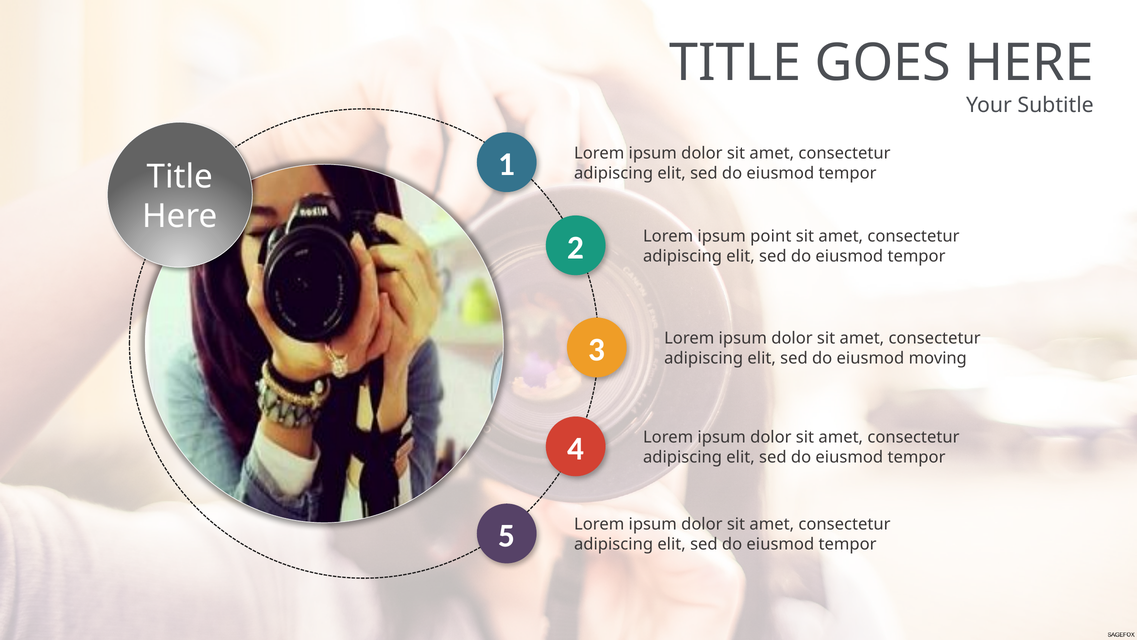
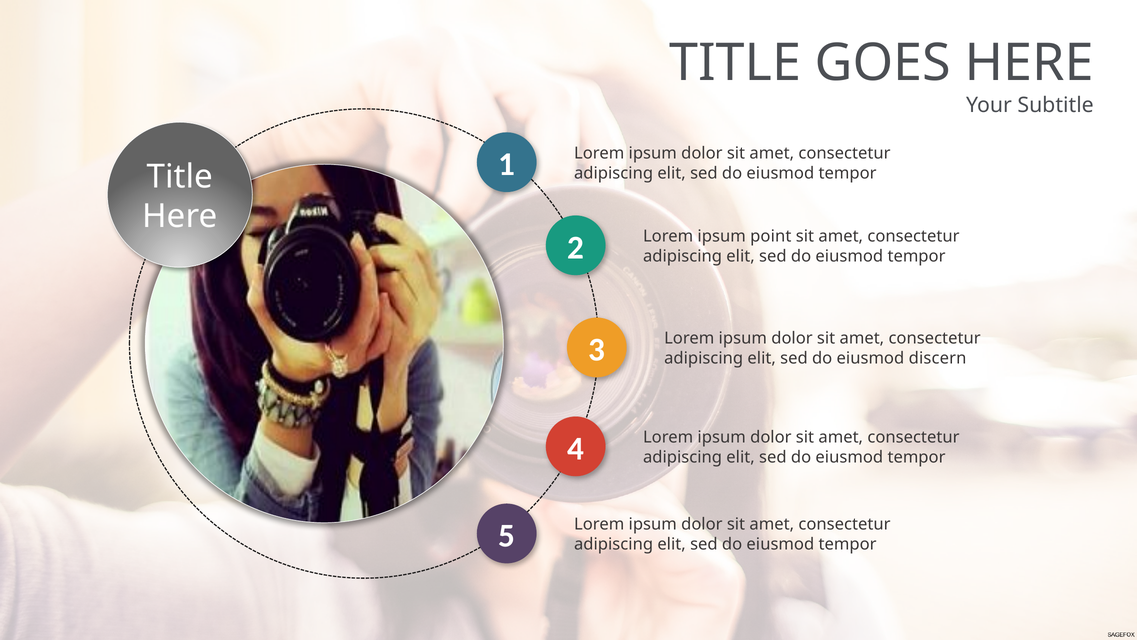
moving: moving -> discern
